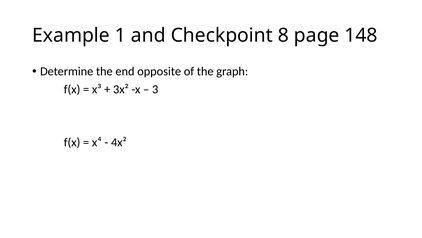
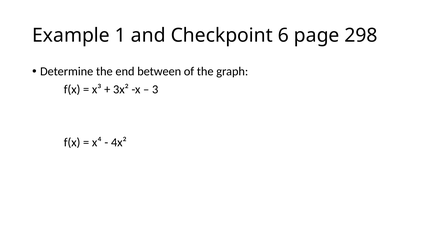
8: 8 -> 6
148: 148 -> 298
opposite: opposite -> between
